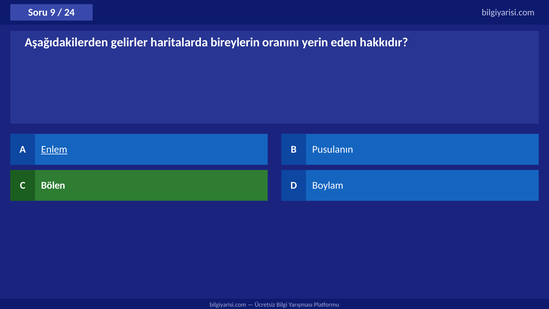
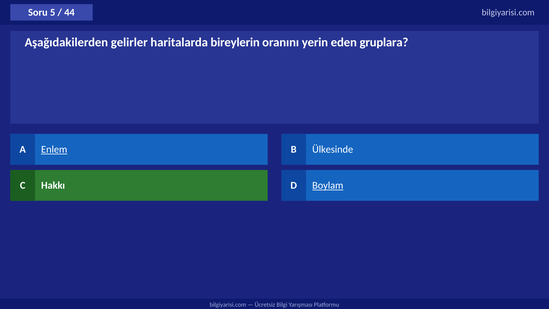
9: 9 -> 5
24: 24 -> 44
hakkıdır: hakkıdır -> gruplara
Pusulanın: Pusulanın -> Ülkesinde
Bölen: Bölen -> Hakkı
Boylam underline: none -> present
